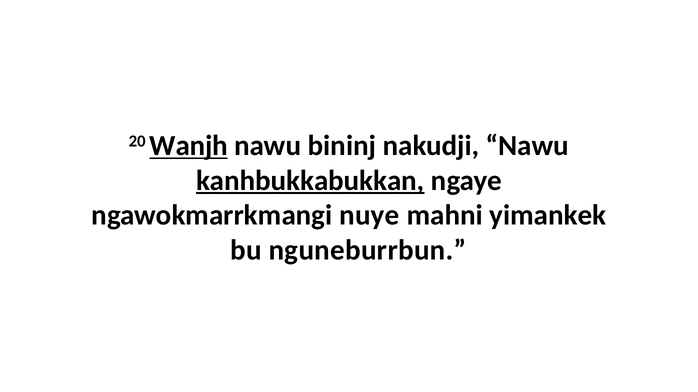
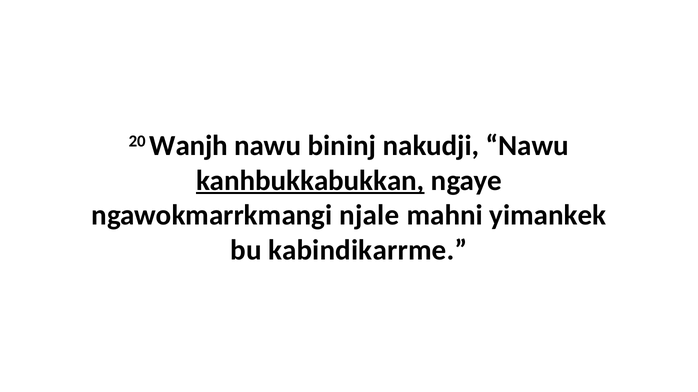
Wanjh underline: present -> none
nuye: nuye -> njale
nguneburrbun: nguneburrbun -> kabindikarrme
